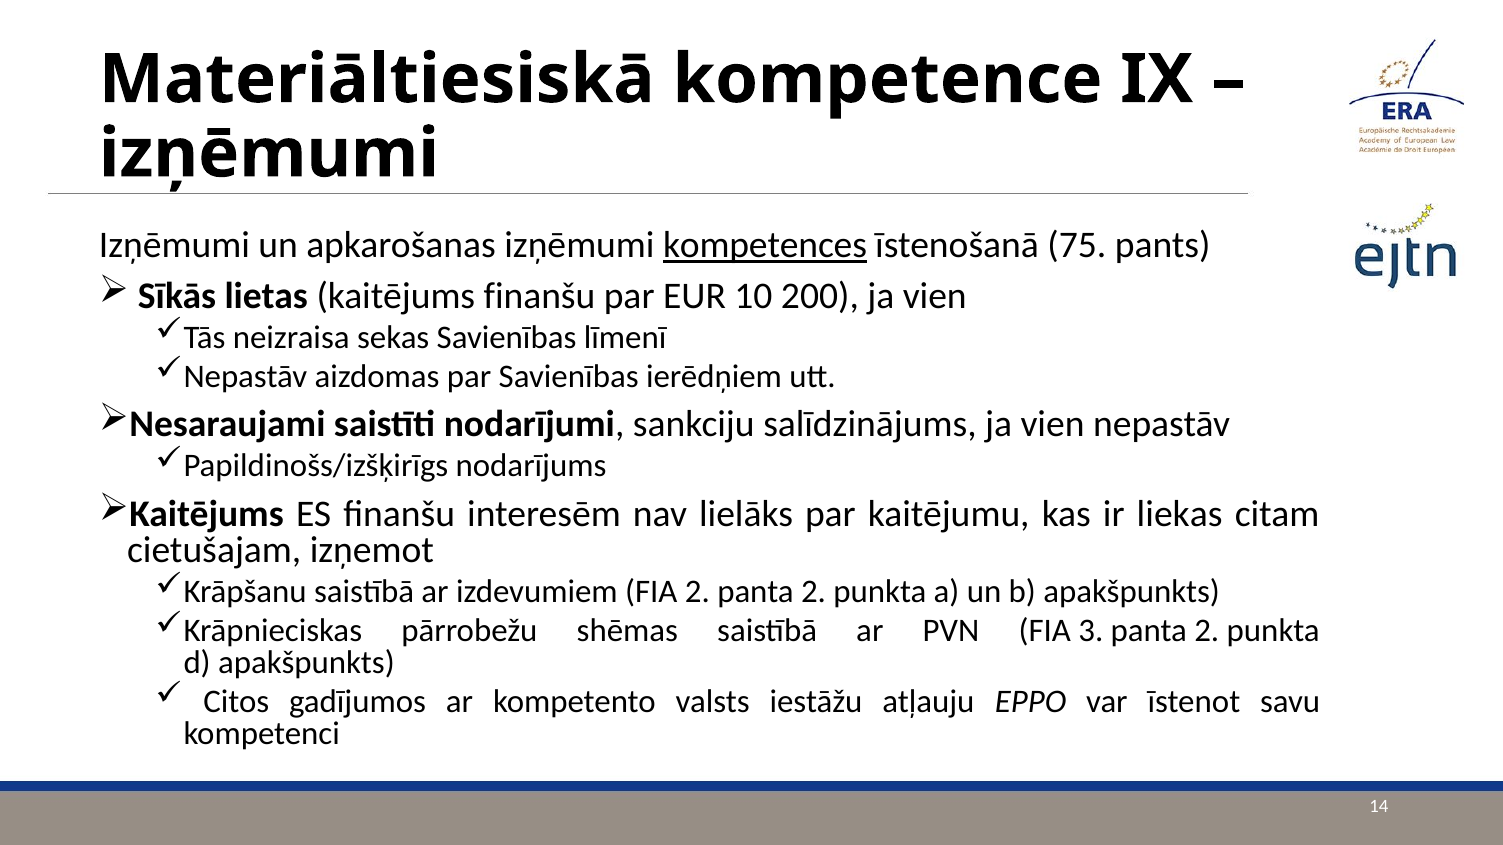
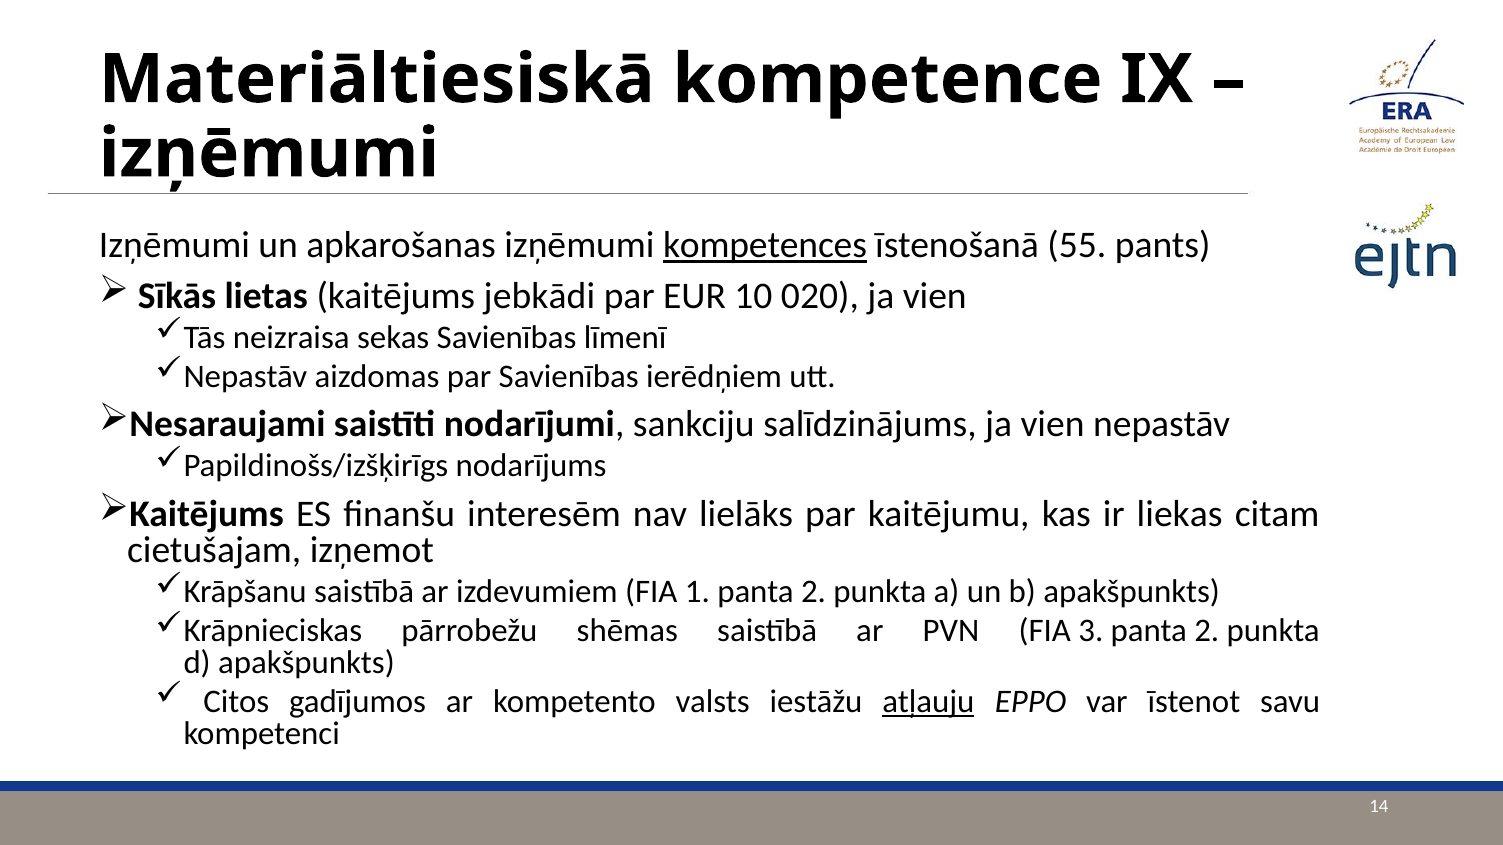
75: 75 -> 55
kaitējums finanšu: finanšu -> jebkādi
200: 200 -> 020
FIA 2: 2 -> 1
atļauju underline: none -> present
